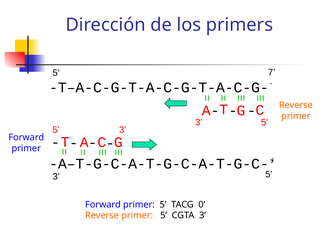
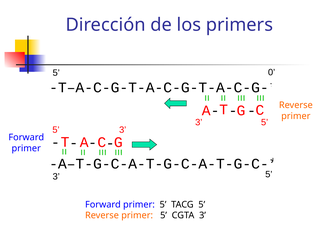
7: 7 -> 0
TACG 0: 0 -> 5
